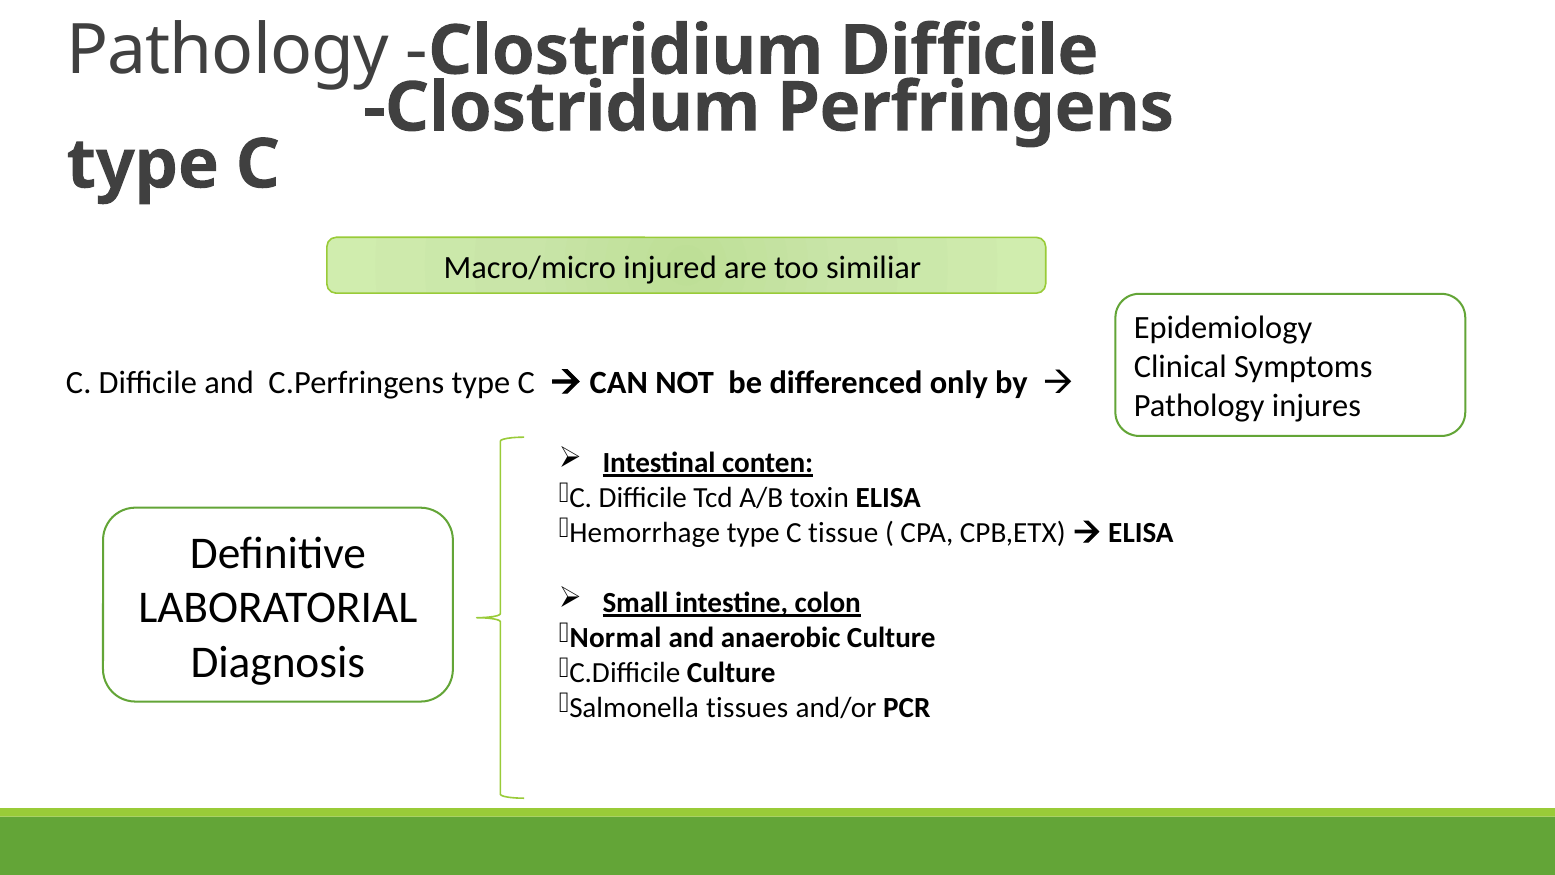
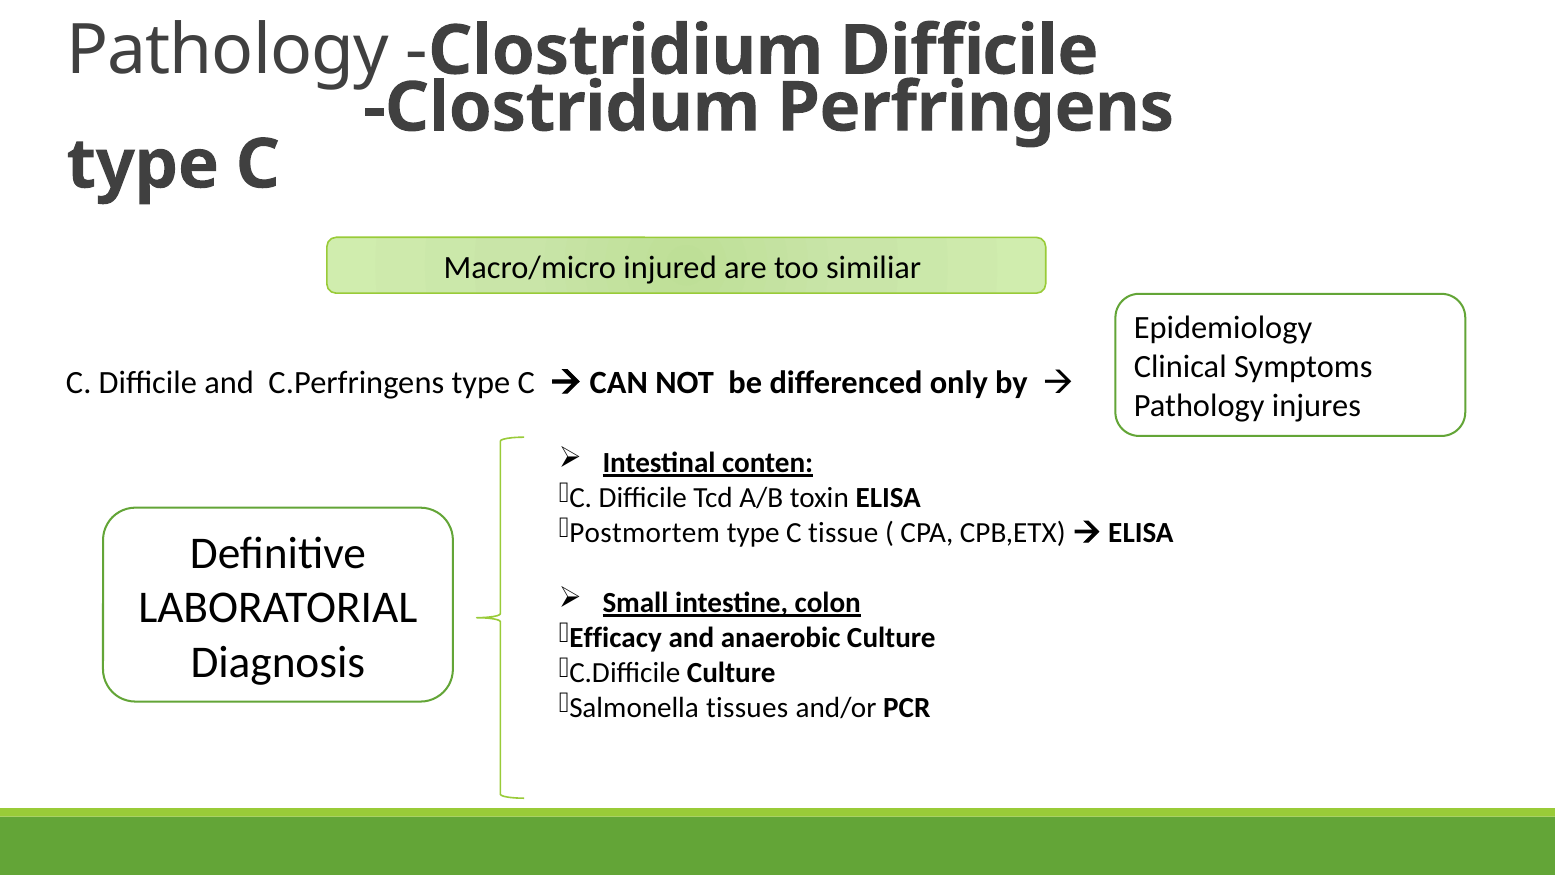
Hemorrhage: Hemorrhage -> Postmortem
Normal: Normal -> Efficacy
